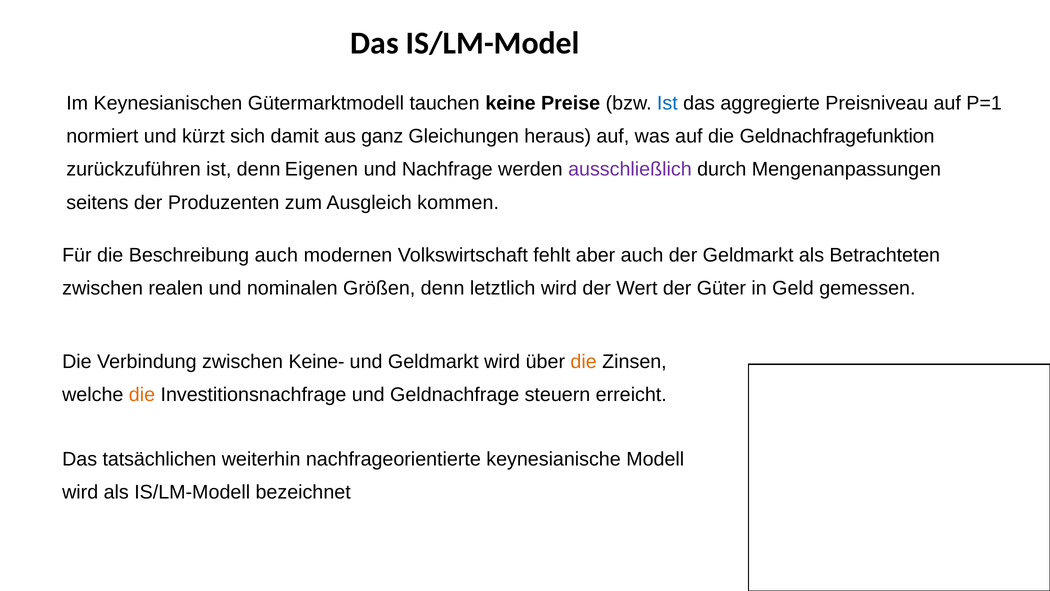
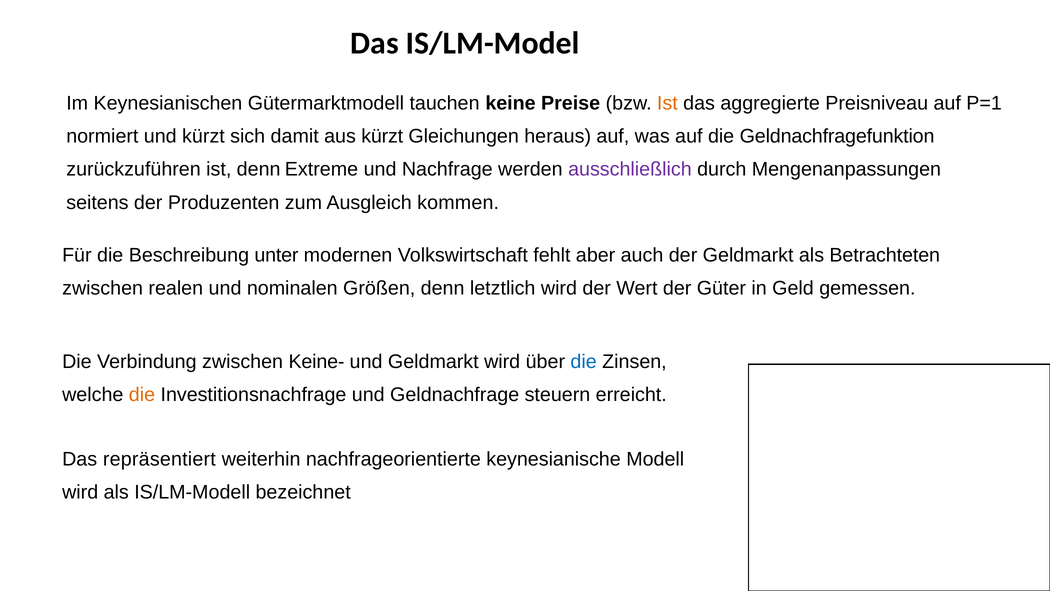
Ist at (667, 103) colour: blue -> orange
aus ganz: ganz -> kürzt
Eigenen: Eigenen -> Extreme
Beschreibung auch: auch -> unter
die at (584, 361) colour: orange -> blue
tatsächlichen: tatsächlichen -> repräsentiert
